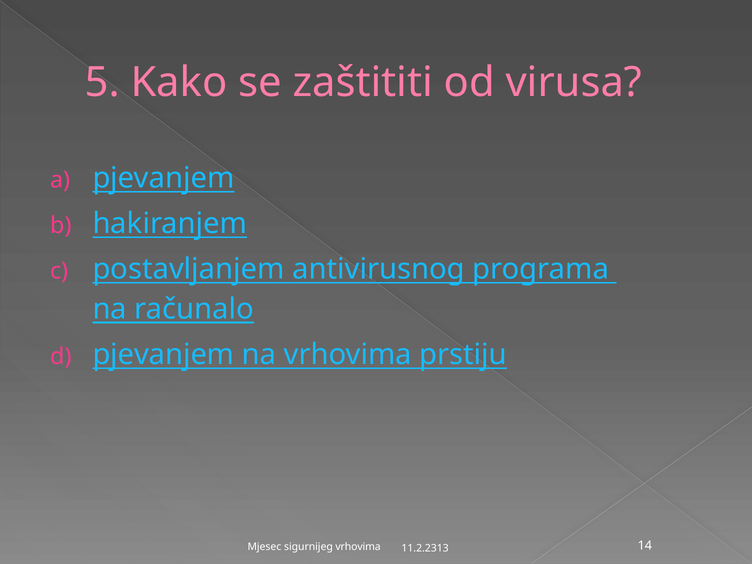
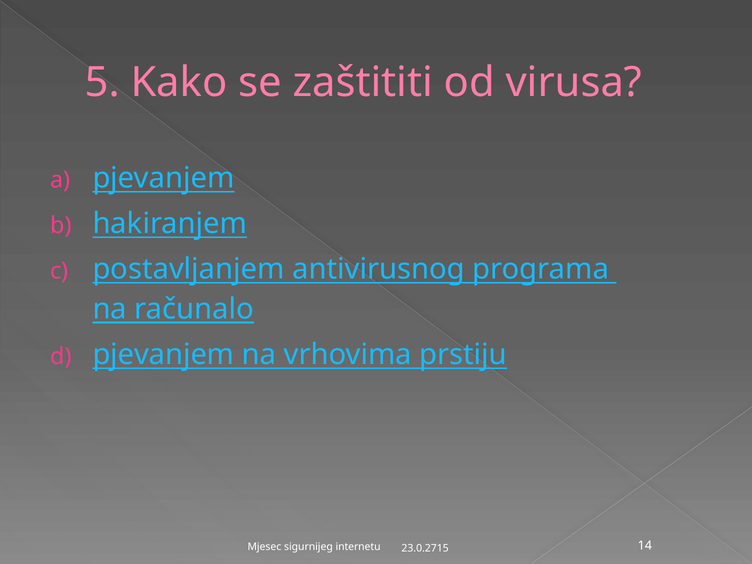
sigurnijeg vrhovima: vrhovima -> internetu
11.2.2313: 11.2.2313 -> 23.0.2715
